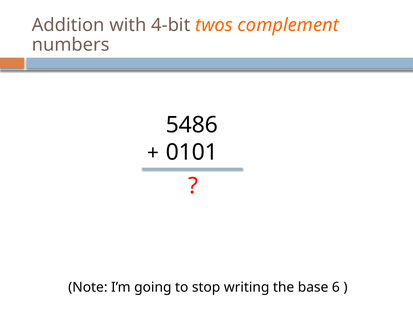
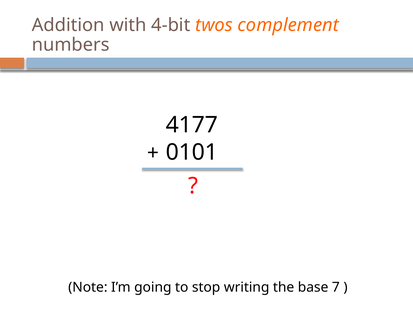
5486: 5486 -> 4177
6: 6 -> 7
